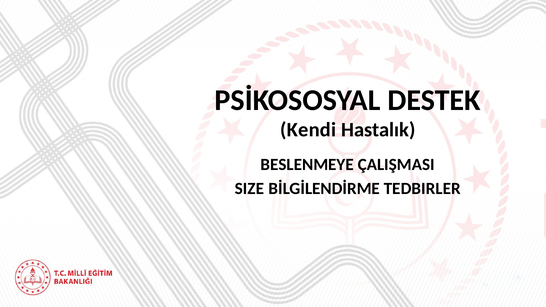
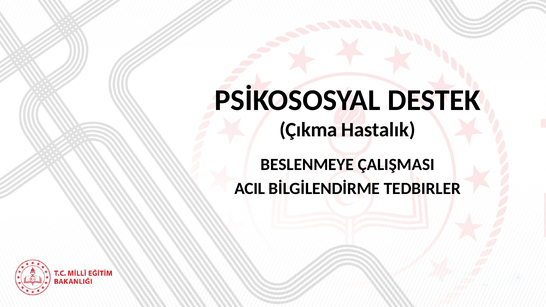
Kendi: Kendi -> Çıkma
SIZE: SIZE -> ACIL
